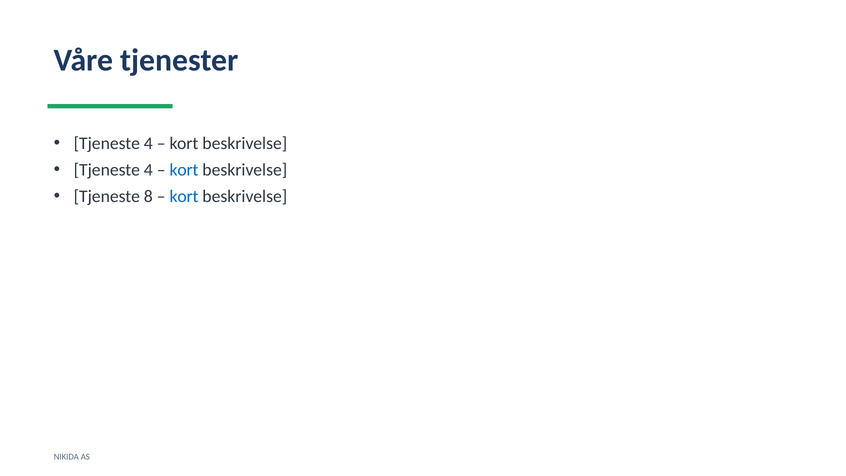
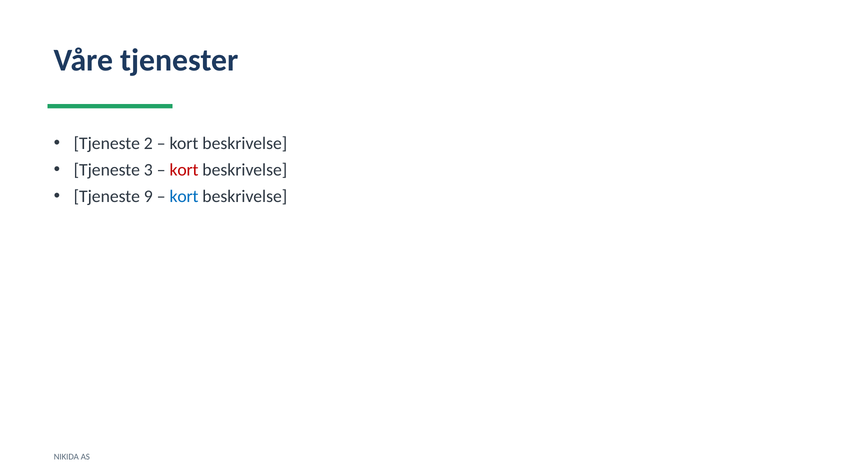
4 at (148, 143): 4 -> 2
4 at (148, 170): 4 -> 3
kort at (184, 170) colour: blue -> red
8: 8 -> 9
